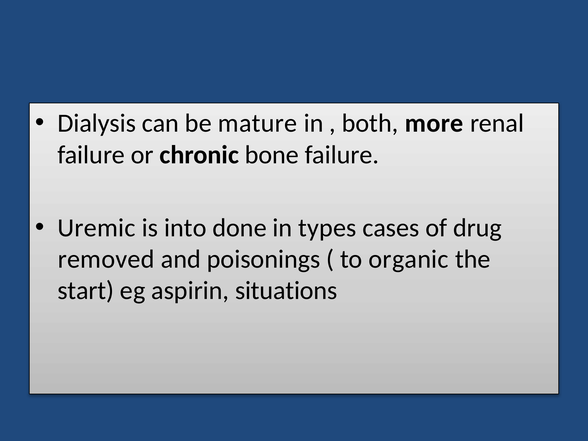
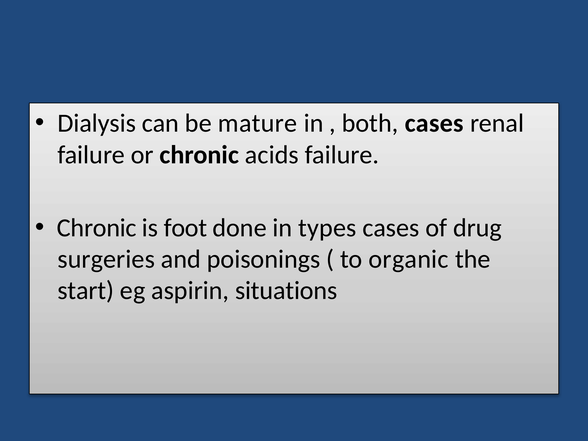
both more: more -> cases
bone: bone -> acids
Uremic at (97, 228): Uremic -> Chronic
into: into -> foot
removed: removed -> surgeries
